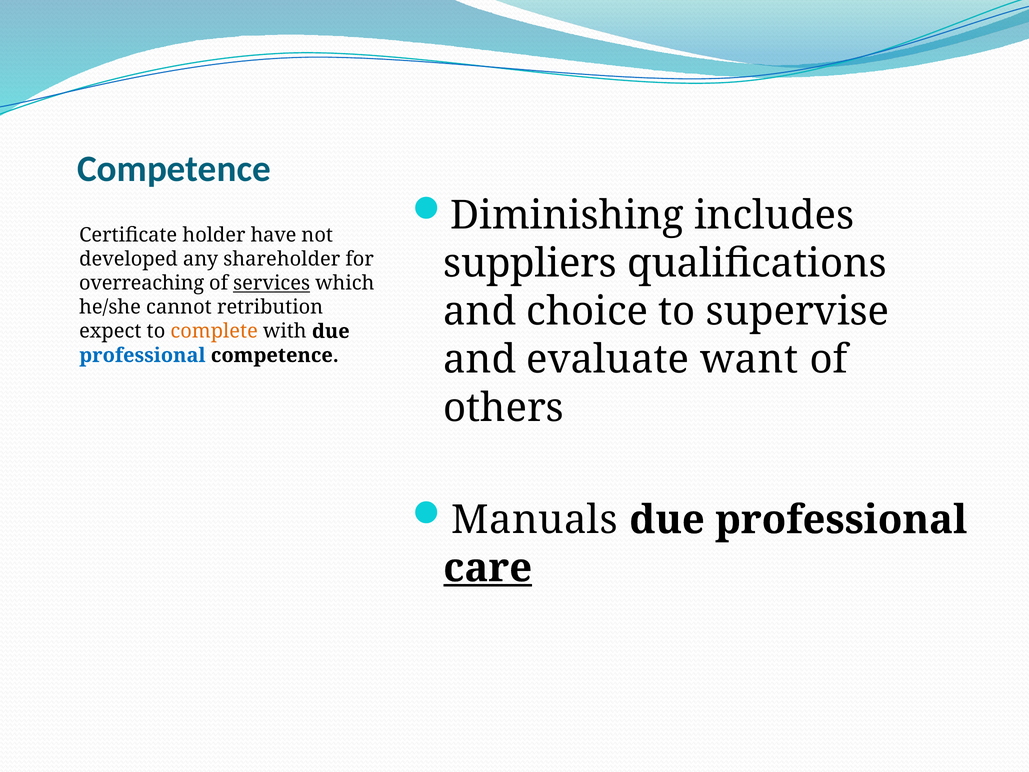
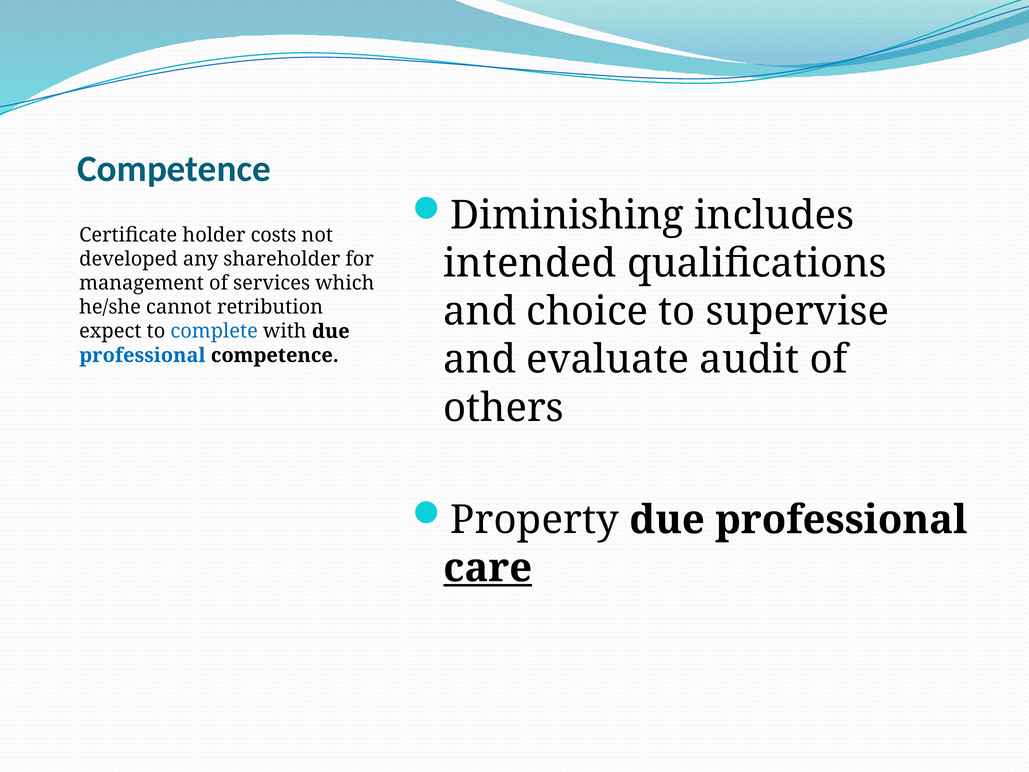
have: have -> costs
suppliers: suppliers -> intended
overreaching: overreaching -> management
services underline: present -> none
complete colour: orange -> blue
want: want -> audit
Manuals: Manuals -> Property
